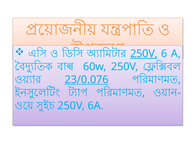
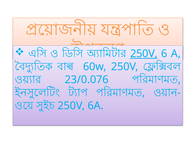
23/0.076 underline: present -> none
